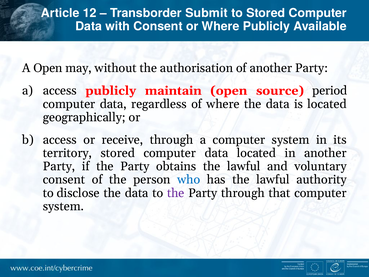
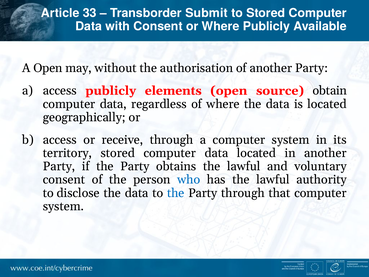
12: 12 -> 33
maintain: maintain -> elements
period: period -> obtain
the at (176, 193) colour: purple -> blue
